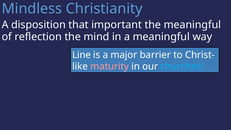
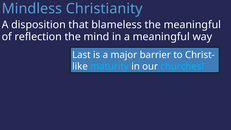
important: important -> blameless
Line: Line -> Last
maturity colour: pink -> light blue
